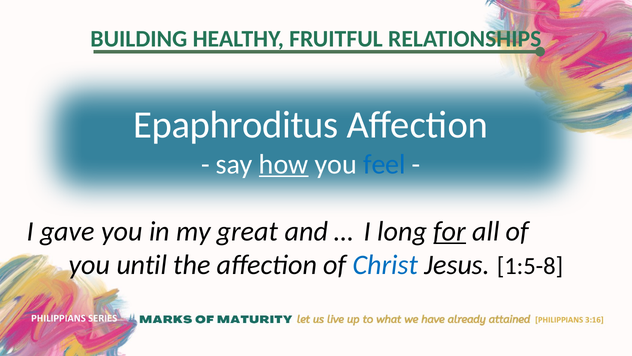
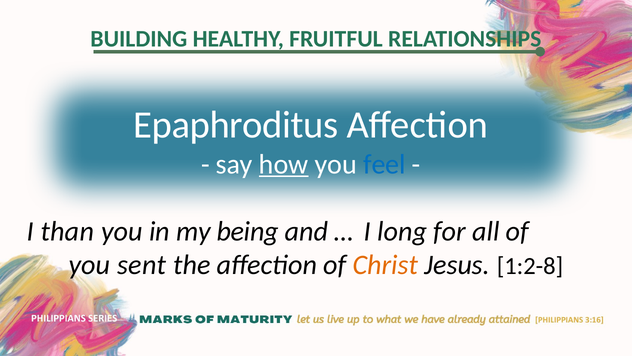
gave: gave -> than
great: great -> being
for underline: present -> none
until: until -> sent
Christ colour: blue -> orange
1:5-8: 1:5-8 -> 1:2-8
